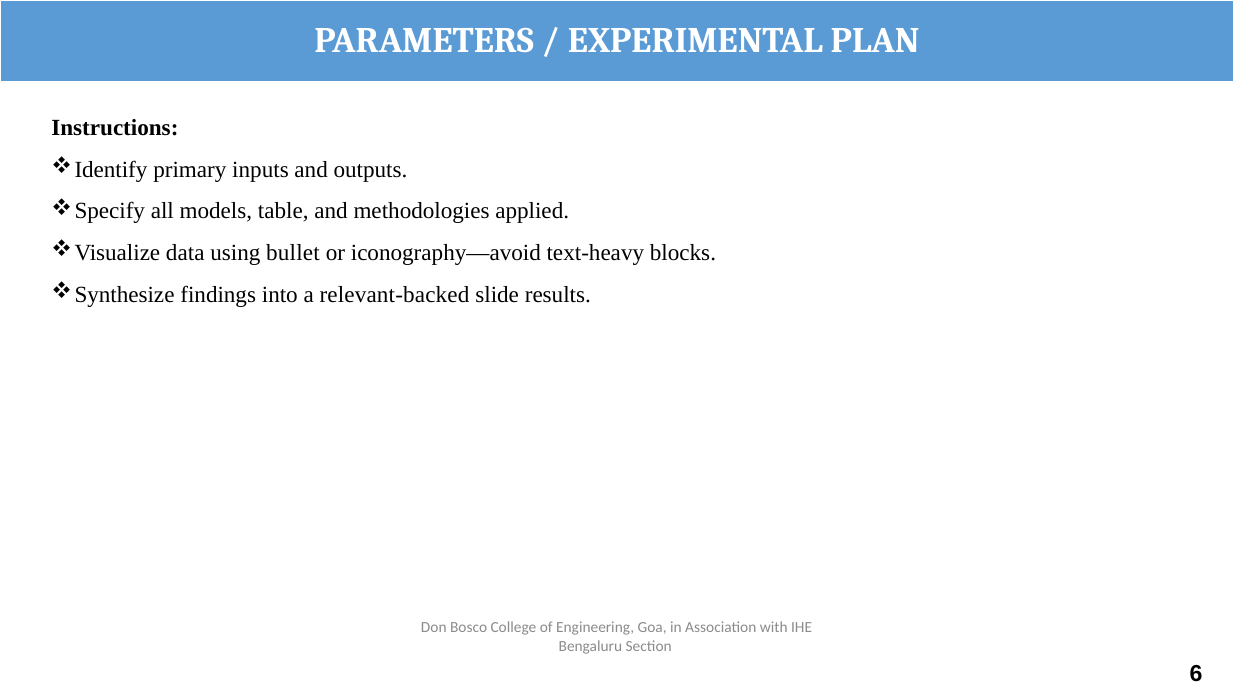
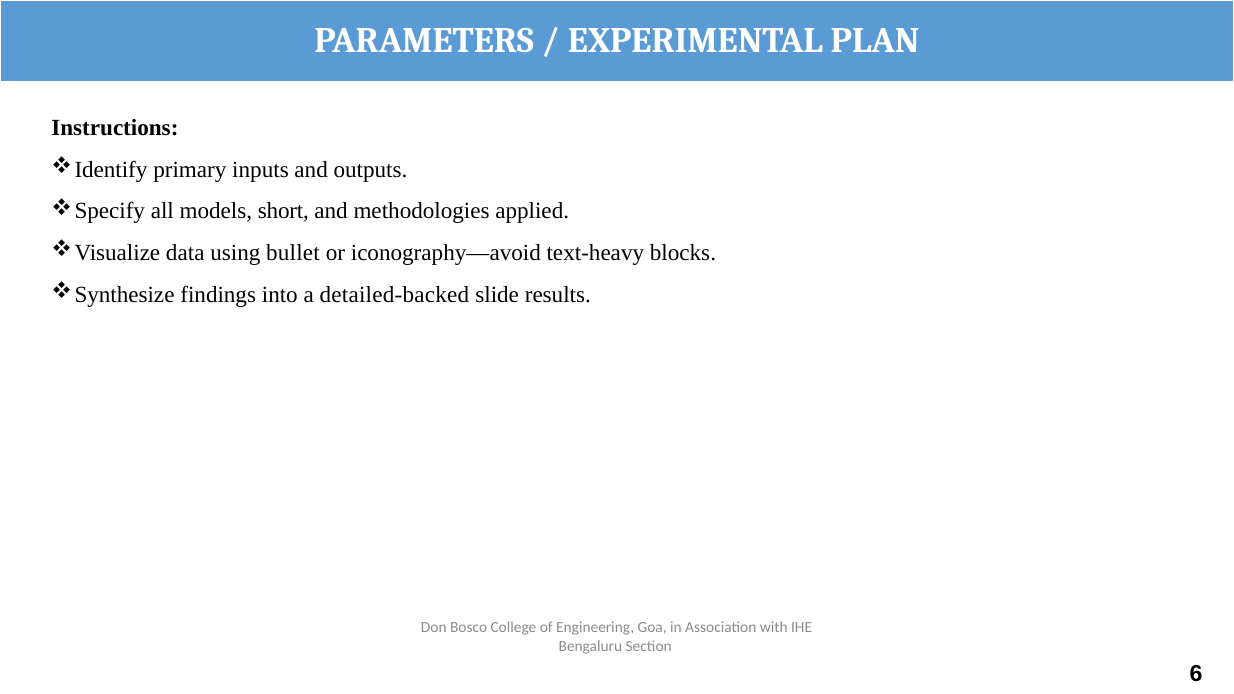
table: table -> short
relevant-backed: relevant-backed -> detailed-backed
